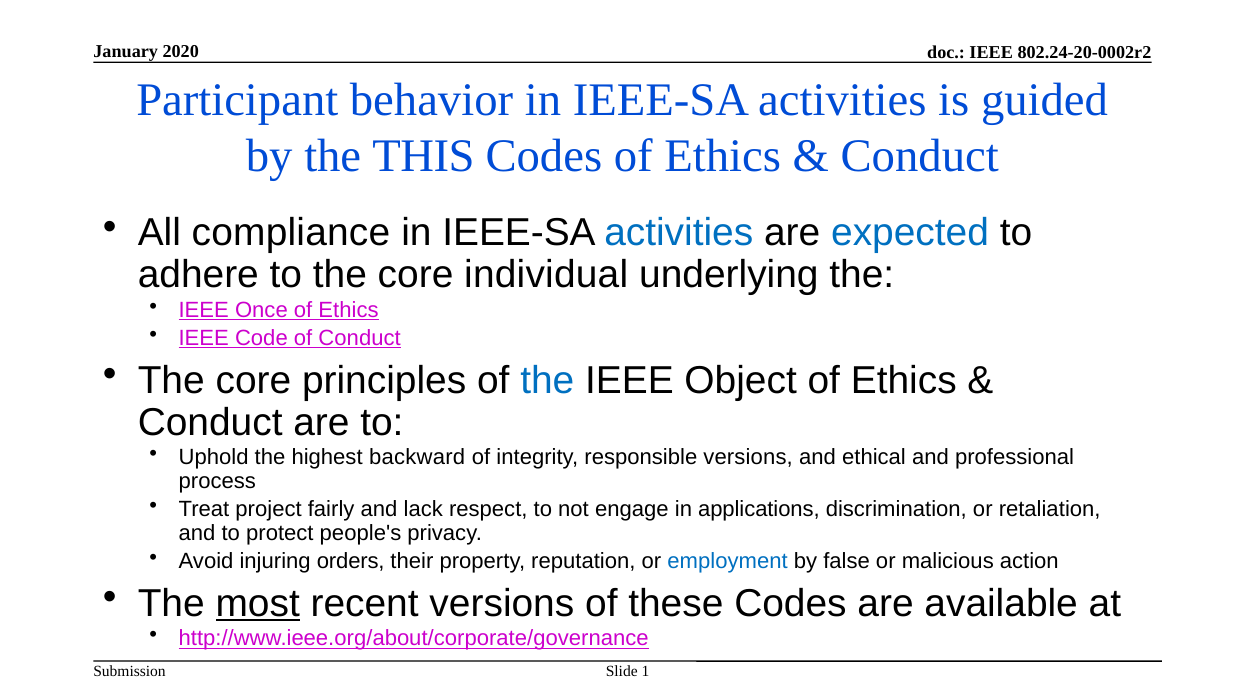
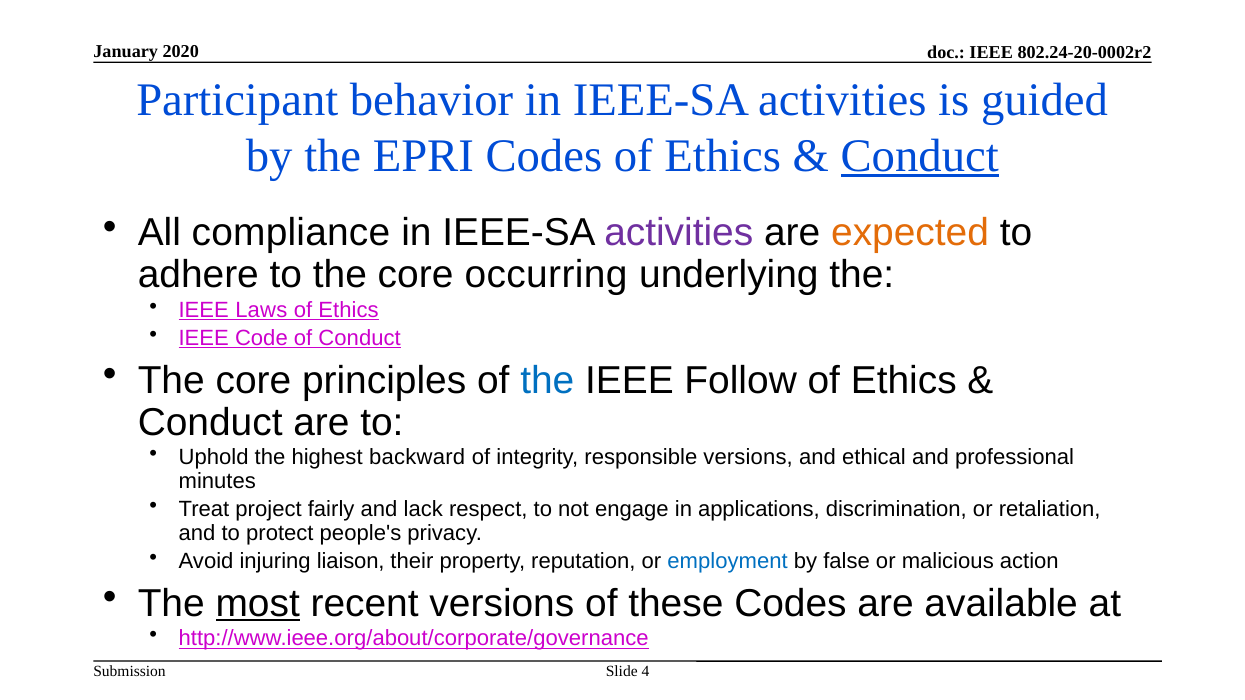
THIS: THIS -> EPRI
Conduct at (920, 156) underline: none -> present
activities at (679, 233) colour: blue -> purple
expected colour: blue -> orange
individual: individual -> occurring
Once: Once -> Laws
Object: Object -> Follow
process: process -> minutes
orders: orders -> liaison
1: 1 -> 4
